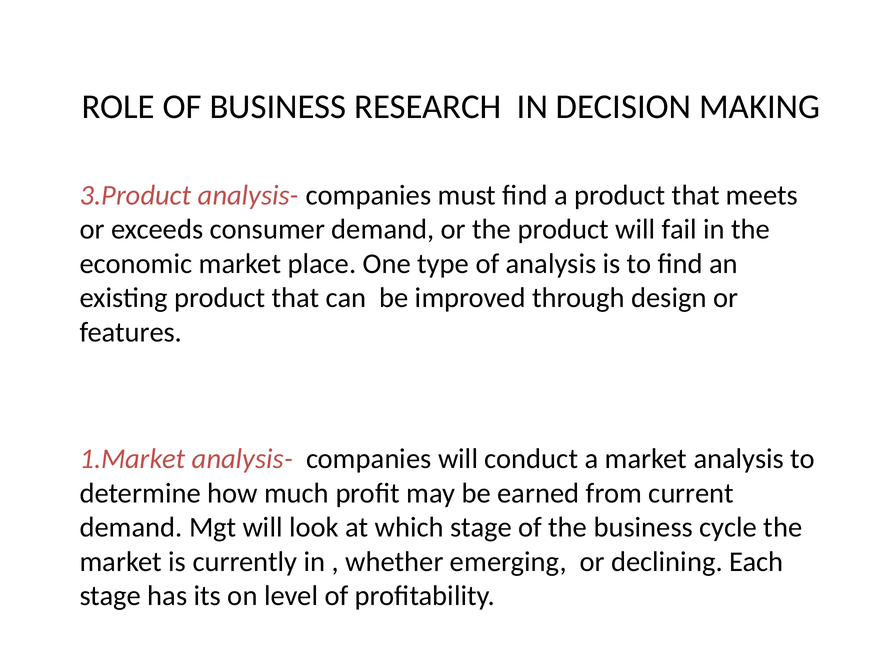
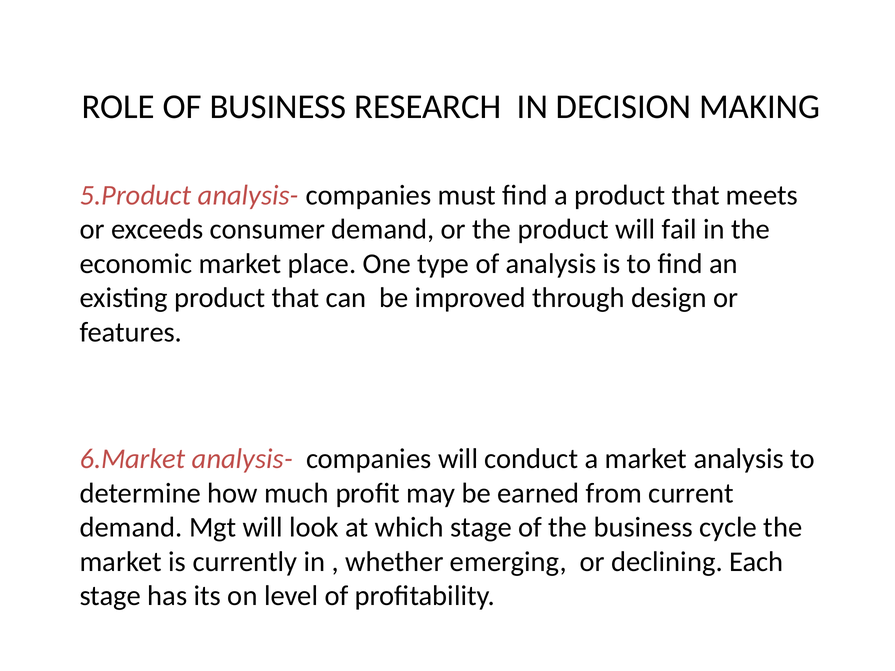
3.Product: 3.Product -> 5.Product
1.Market: 1.Market -> 6.Market
